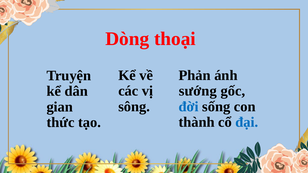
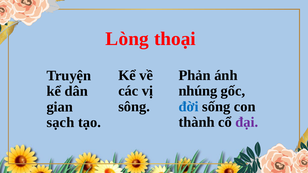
Dòng: Dòng -> Lòng
sướng: sướng -> nhúng
đại colour: blue -> purple
thức: thức -> sạch
